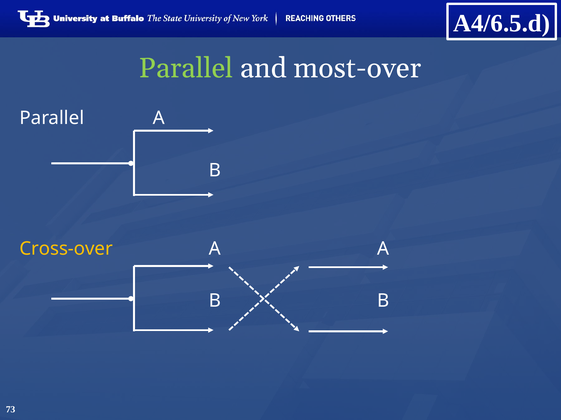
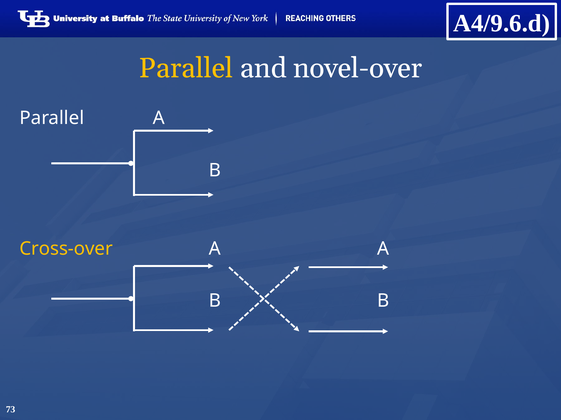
A4/6.5.d: A4/6.5.d -> A4/9.6.d
Parallel at (186, 68) colour: light green -> yellow
most-over: most-over -> novel-over
